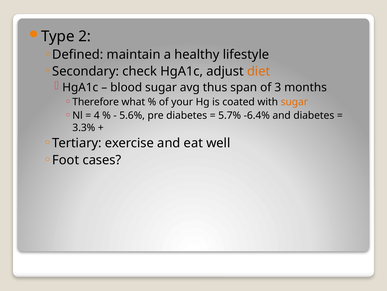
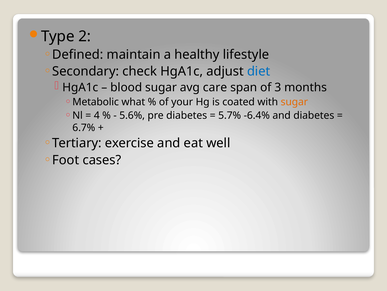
diet colour: orange -> blue
thus: thus -> care
Therefore: Therefore -> Metabolic
3.3%: 3.3% -> 6.7%
